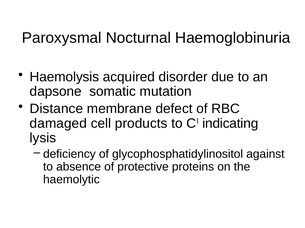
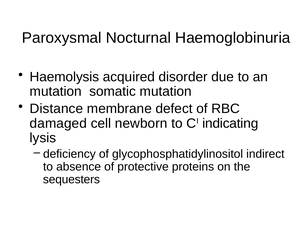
dapsone at (56, 92): dapsone -> mutation
products: products -> newborn
against: against -> indirect
haemolytic: haemolytic -> sequesters
